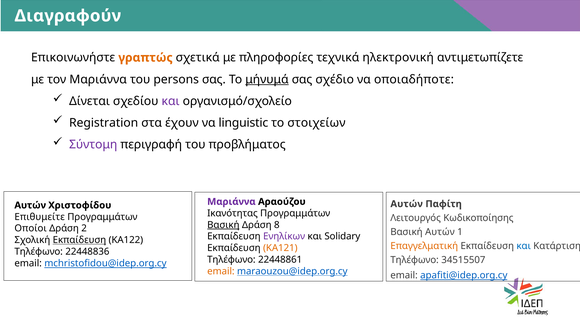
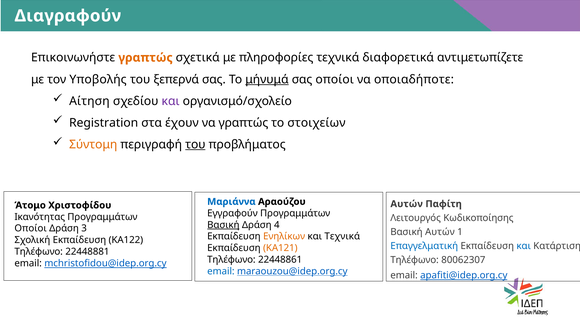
ηλεκτρονική: ηλεκτρονική -> διαφορετικά
τον Μαριάννα: Μαριάννα -> Υποβολής
persons: persons -> ξεπερνά
σας σχέδιο: σχέδιο -> οποίοι
Δίνεται: Δίνεται -> Αίτηση
να linguistic: linguistic -> γραπτώς
Σύντομη colour: purple -> orange
του at (195, 145) underline: none -> present
Μαριάννα at (231, 202) colour: purple -> blue
Αυτών at (30, 205): Αυτών -> Άτομο
Ικανότητας: Ικανότητας -> Εγγραφούν
Επιθυμείτε: Επιθυμείτε -> Ικανότητας
8: 8 -> 4
2: 2 -> 3
Ενηλίκων colour: purple -> orange
και Solidary: Solidary -> Τεχνικά
Εκπαίδευση at (79, 240) underline: present -> none
Επαγγελματική colour: orange -> blue
22448836: 22448836 -> 22448881
34515507: 34515507 -> 80062307
email at (221, 271) colour: orange -> blue
